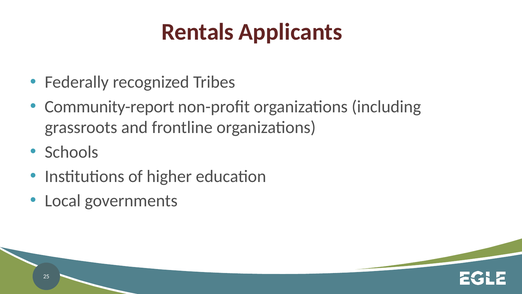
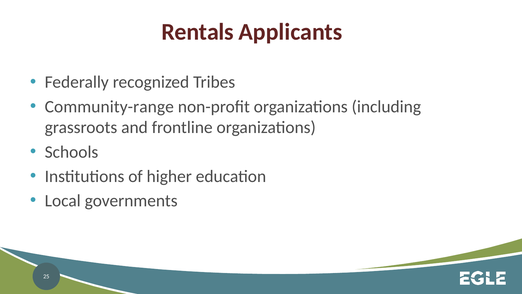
Community-report: Community-report -> Community-range
